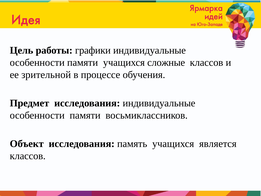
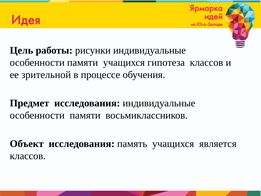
графики: графики -> рисунки
сложные: сложные -> гипотеза
